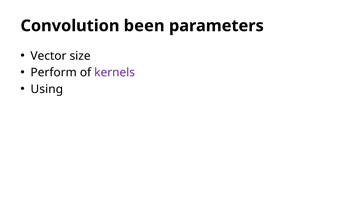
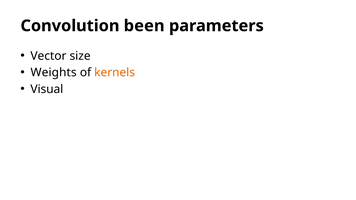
Perform: Perform -> Weights
kernels colour: purple -> orange
Using: Using -> Visual
